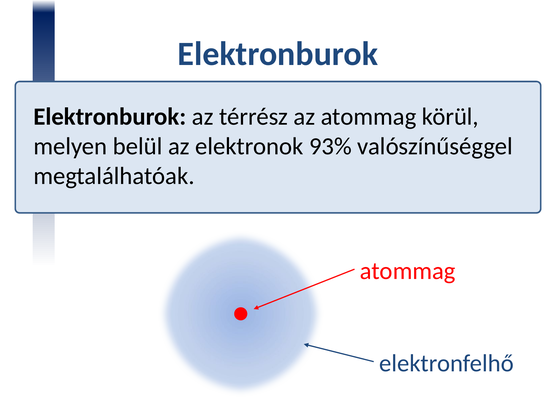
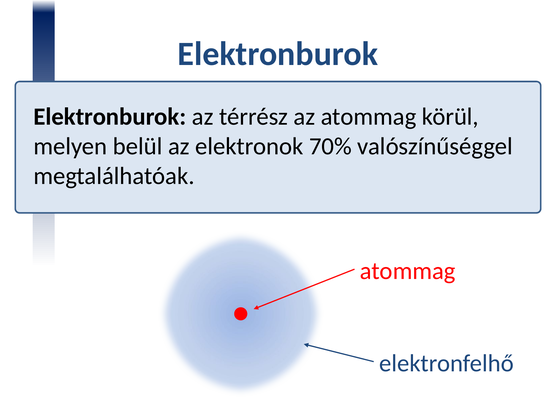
93%: 93% -> 70%
